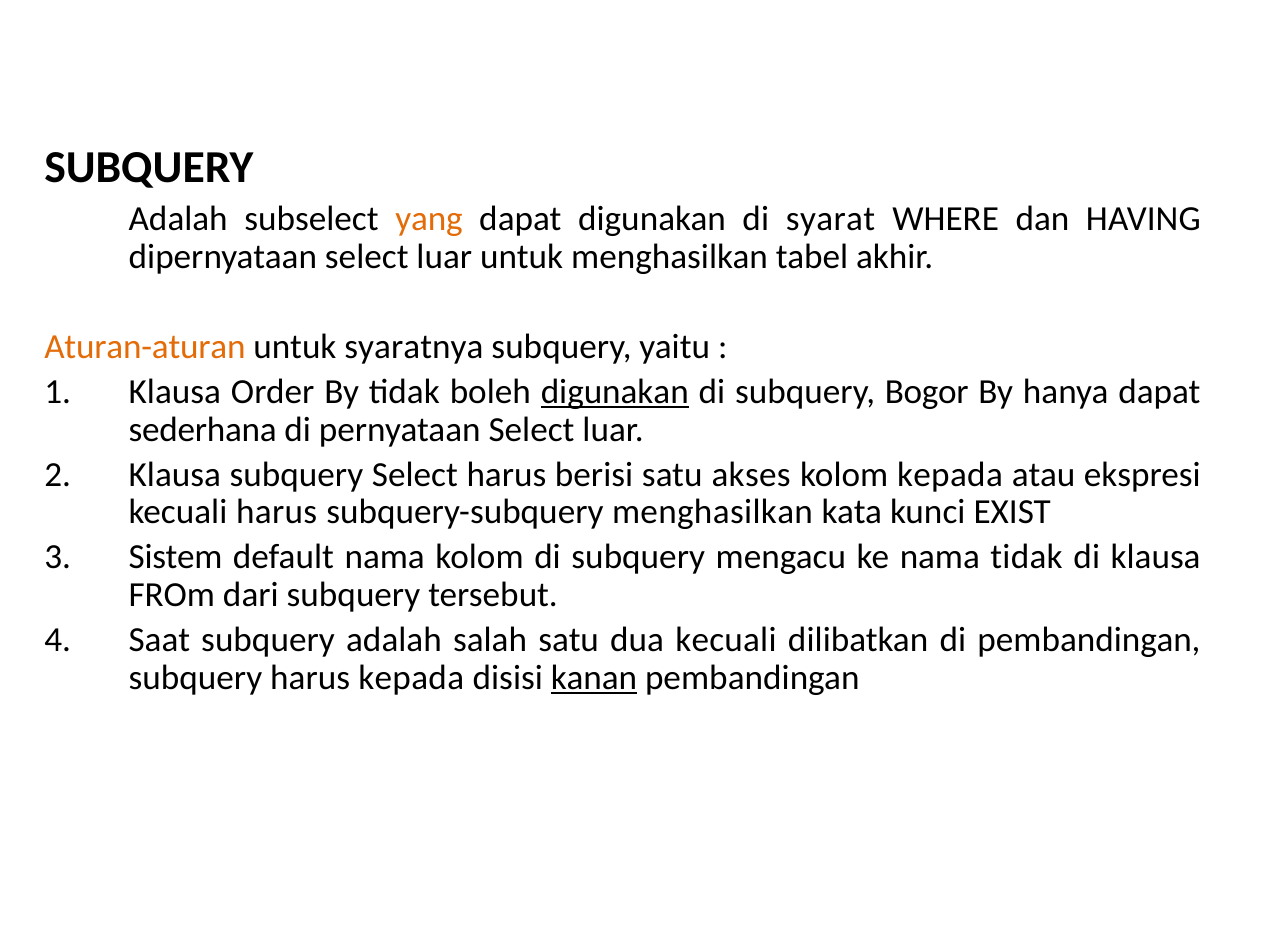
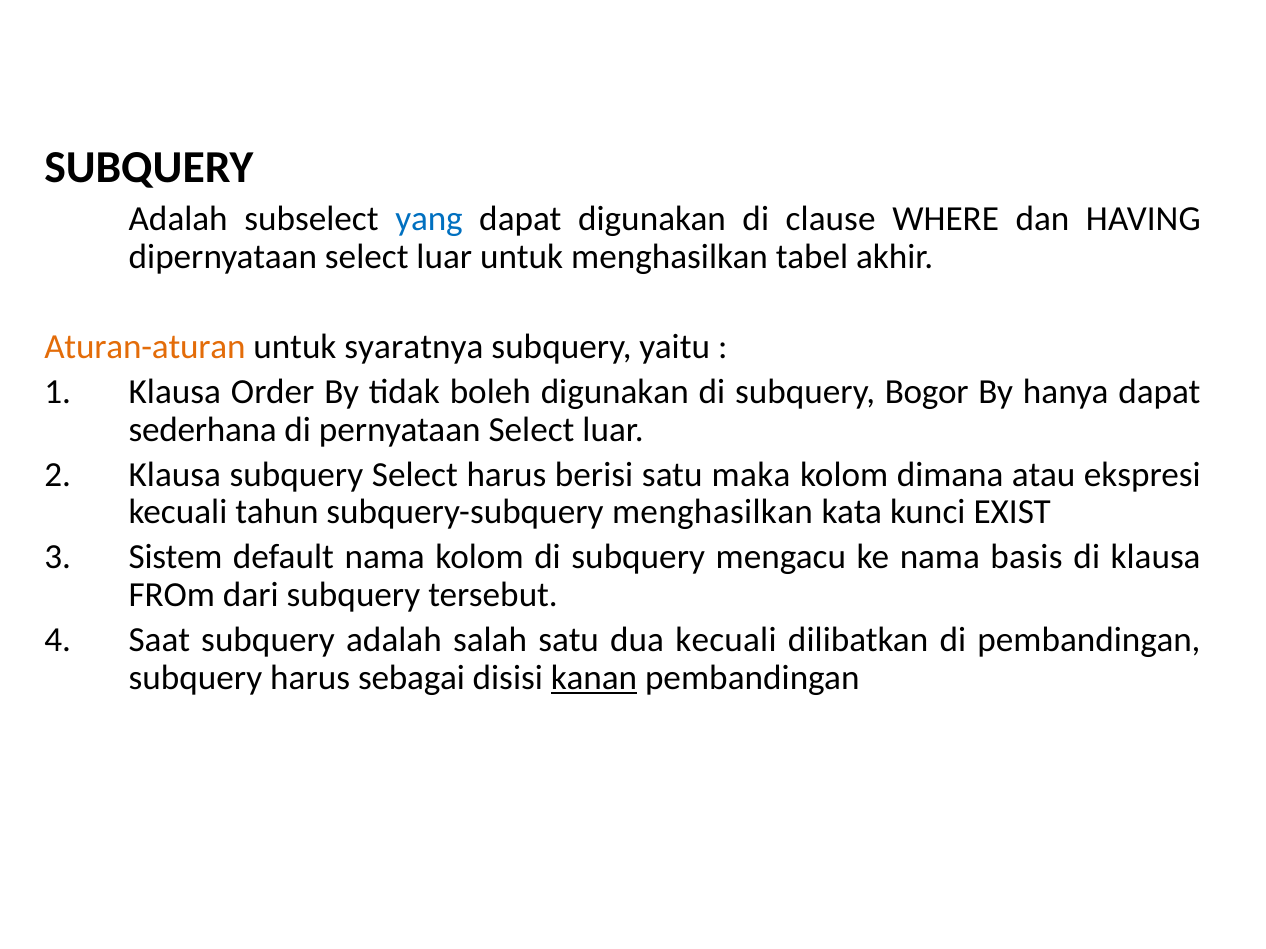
yang colour: orange -> blue
syarat: syarat -> clause
digunakan at (615, 392) underline: present -> none
akses: akses -> maka
kolom kepada: kepada -> dimana
kecuali harus: harus -> tahun
nama tidak: tidak -> basis
harus kepada: kepada -> sebagai
